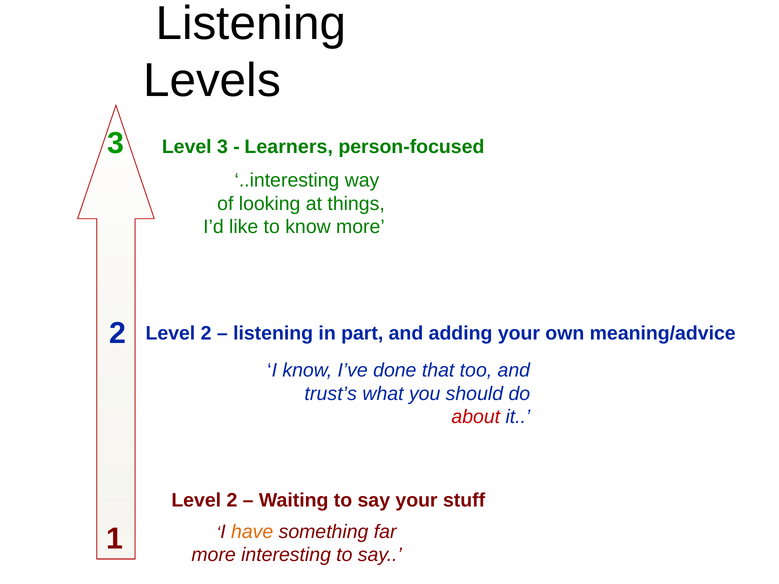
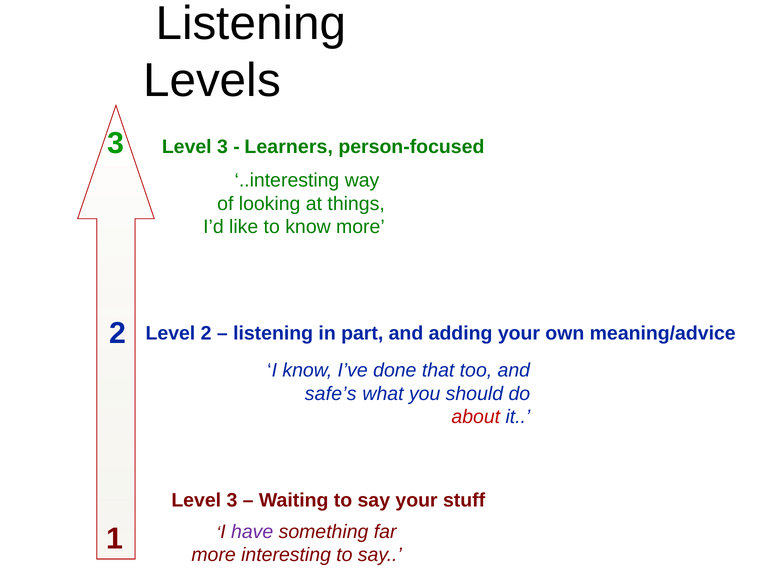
trust’s: trust’s -> safe’s
2 at (232, 500): 2 -> 3
have colour: orange -> purple
